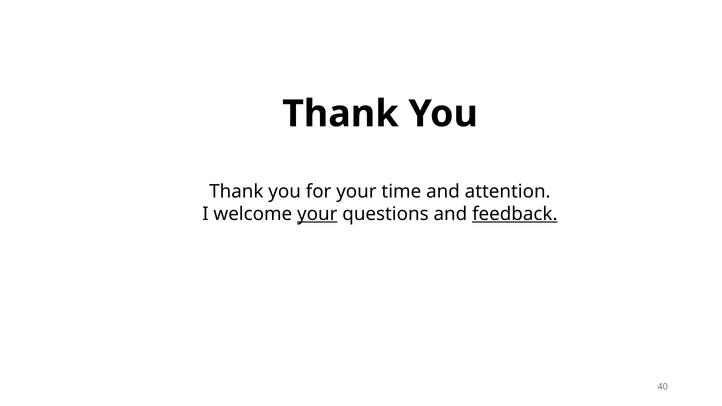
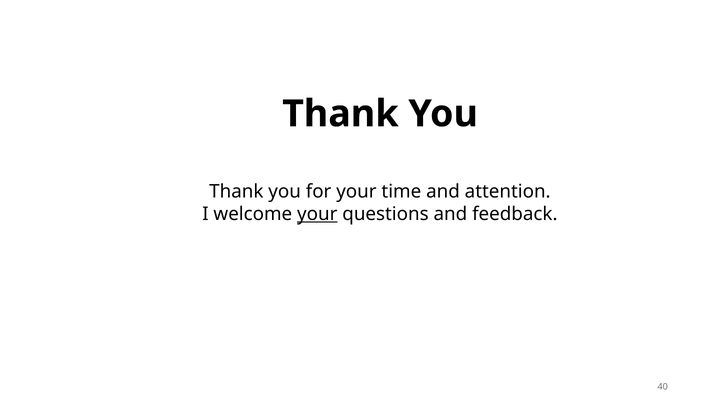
feedback underline: present -> none
